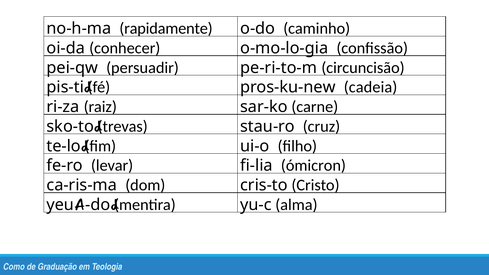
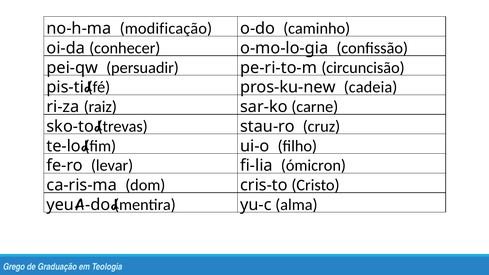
rapidamente: rapidamente -> modificação
Como: Como -> Grego
